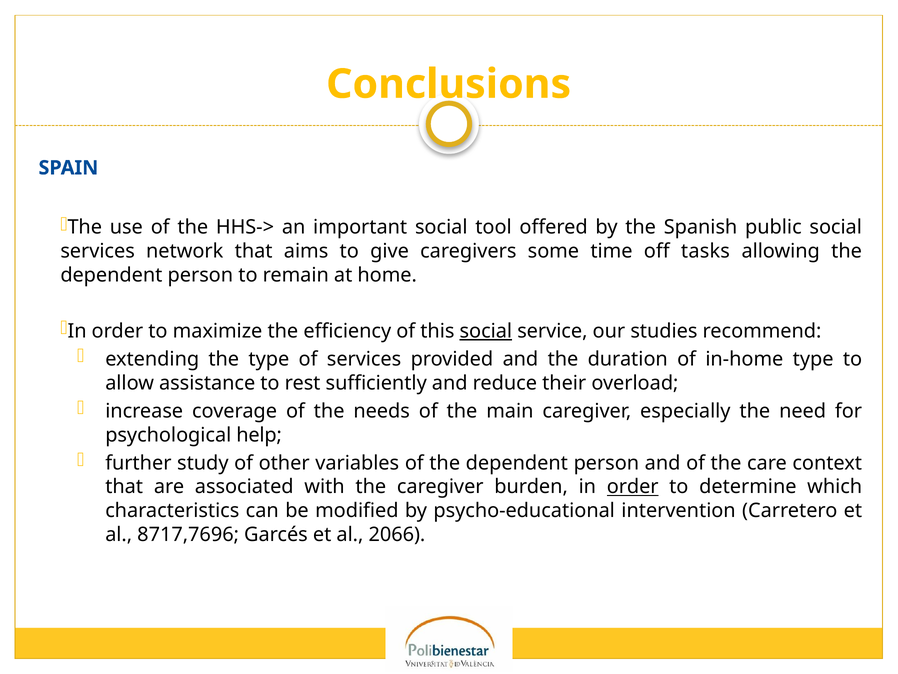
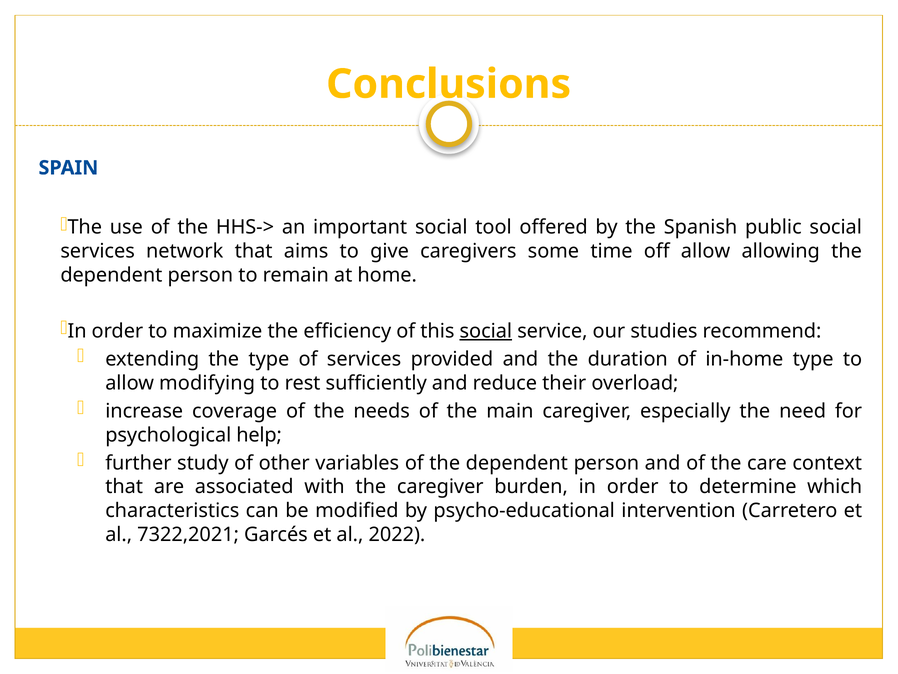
off tasks: tasks -> allow
assistance: assistance -> modifying
order at (633, 487) underline: present -> none
8717,7696: 8717,7696 -> 7322,2021
2066: 2066 -> 2022
